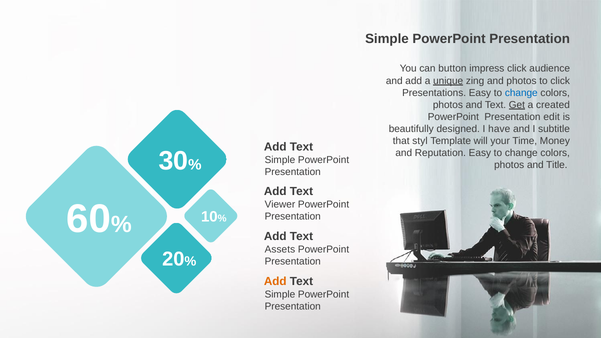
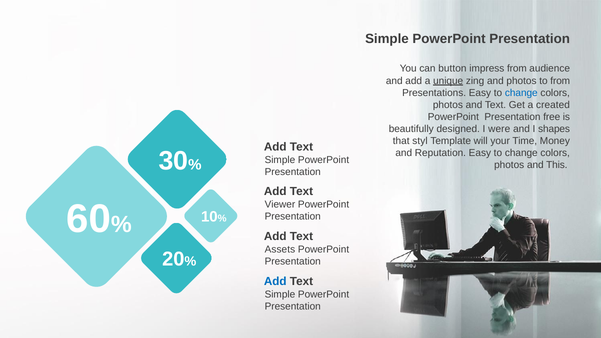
impress click: click -> from
to click: click -> from
Get underline: present -> none
edit: edit -> free
have: have -> were
subtitle: subtitle -> shapes
Title: Title -> This
Add at (275, 281) colour: orange -> blue
